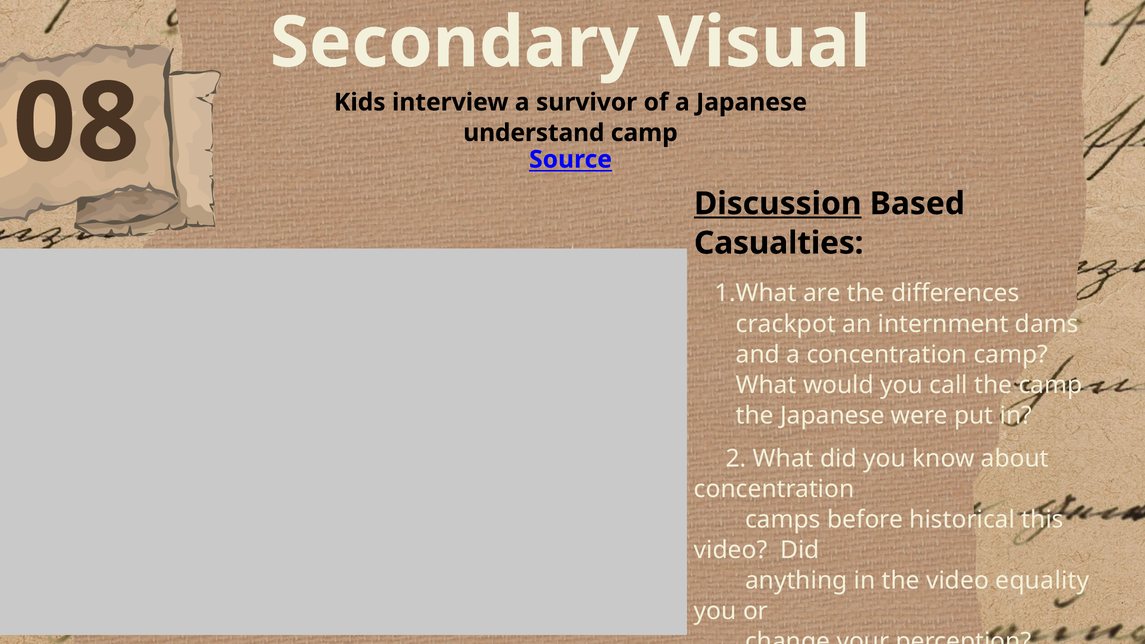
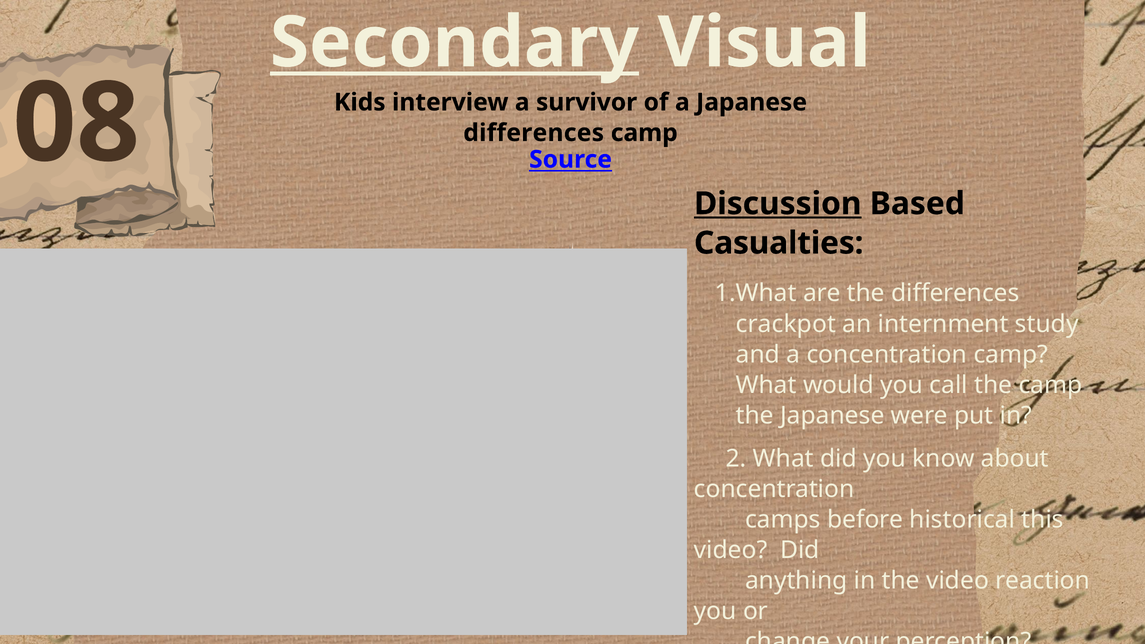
Secondary underline: none -> present
understand at (534, 133): understand -> differences
dams: dams -> study
equality: equality -> reaction
